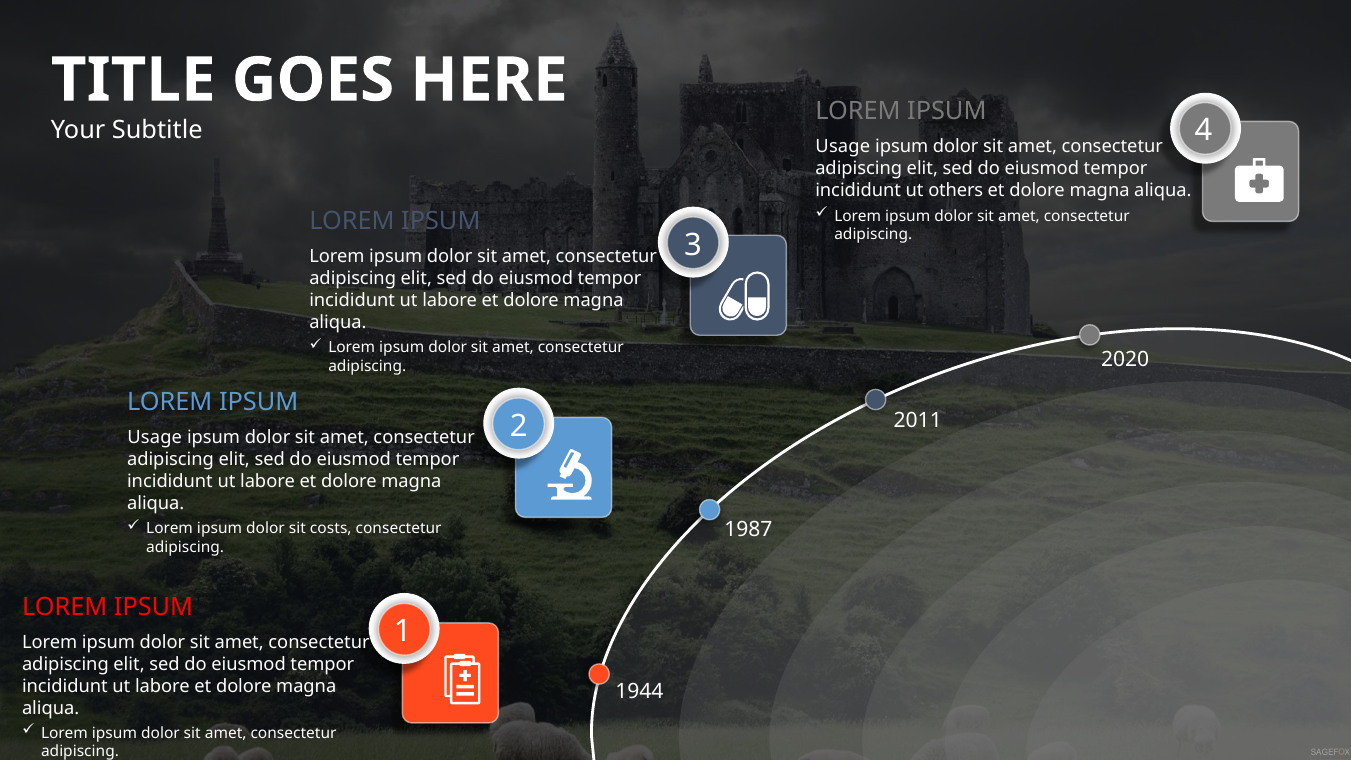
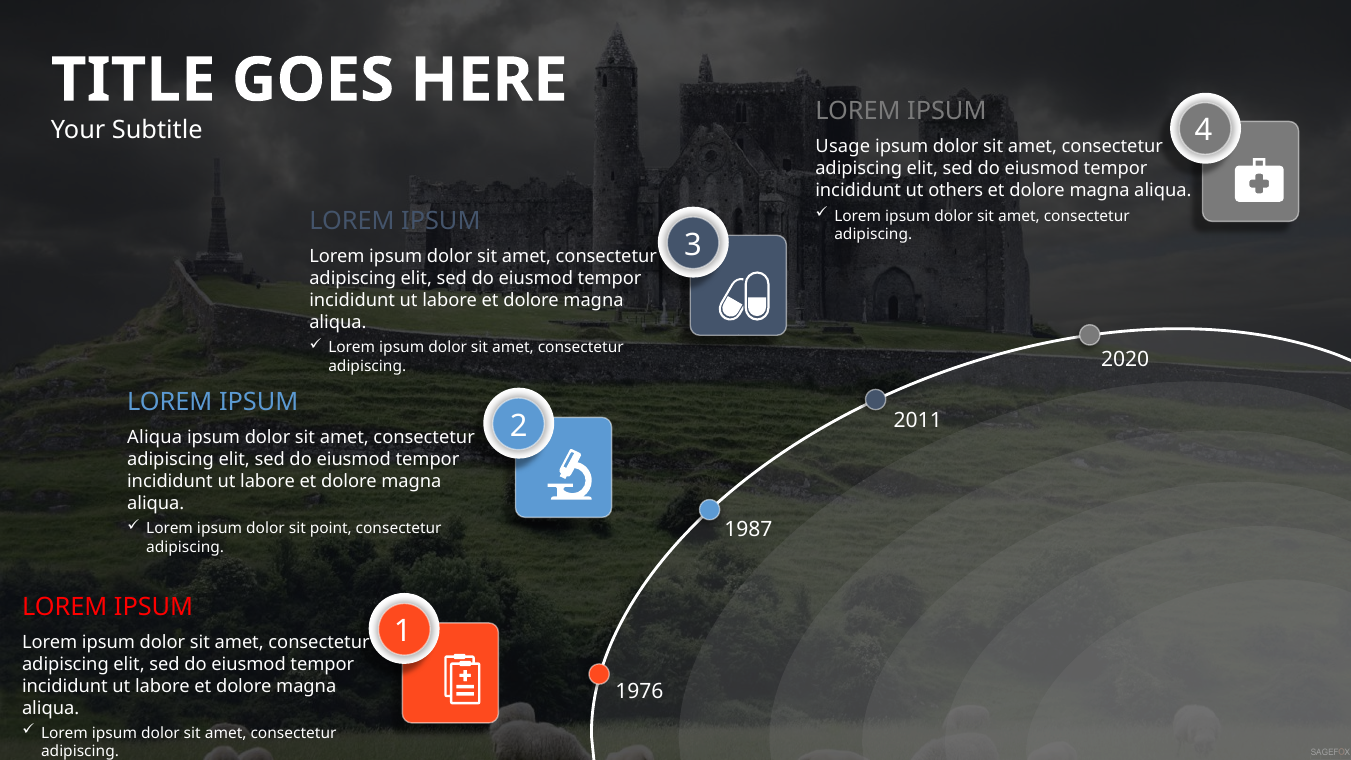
Usage at (155, 438): Usage -> Aliqua
costs: costs -> point
1944: 1944 -> 1976
